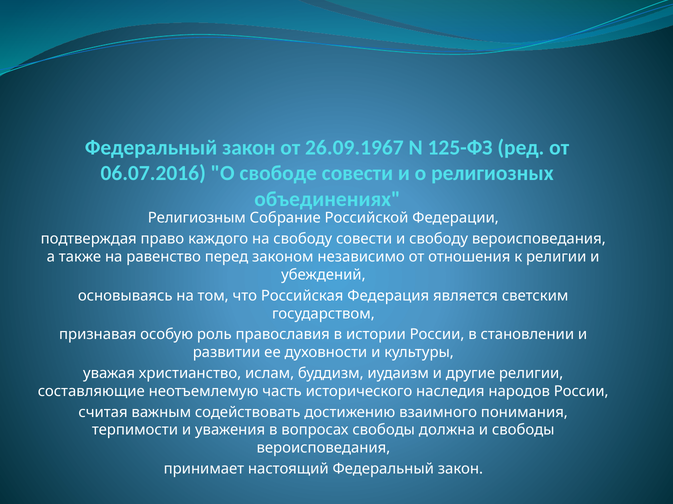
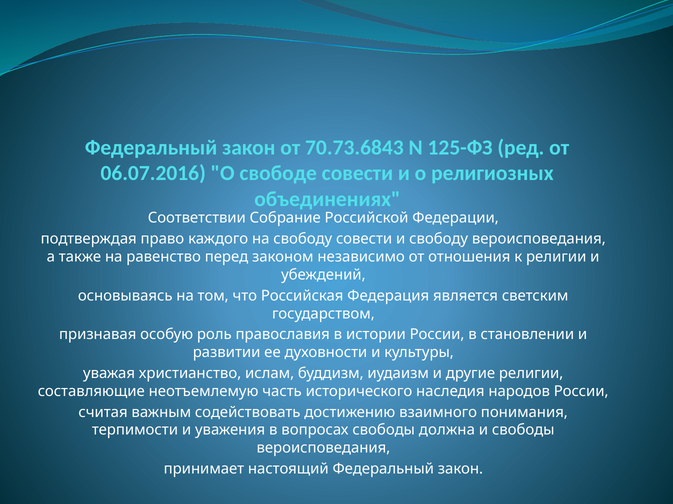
26.09.1967: 26.09.1967 -> 70.73.6843
Религиозным: Религиозным -> Соответствии
